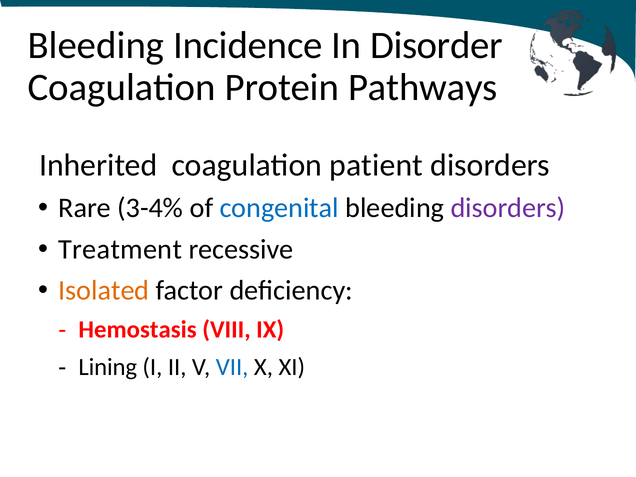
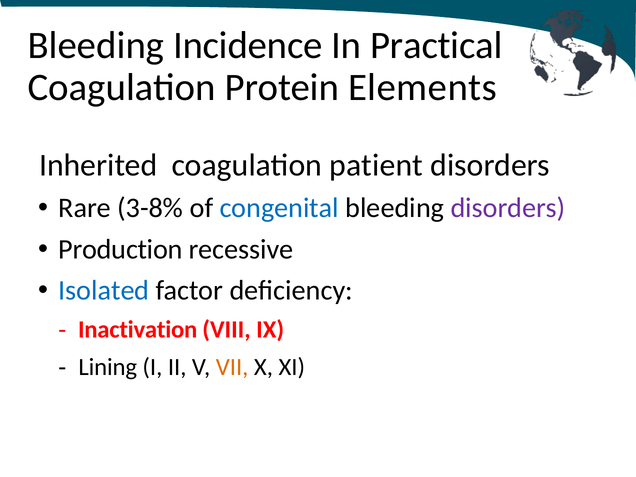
Disorder: Disorder -> Practical
Pathways: Pathways -> Elements
3-4%: 3-4% -> 3-8%
Treatment: Treatment -> Production
Isolated colour: orange -> blue
Hemostasis: Hemostasis -> Inactivation
VII colour: blue -> orange
